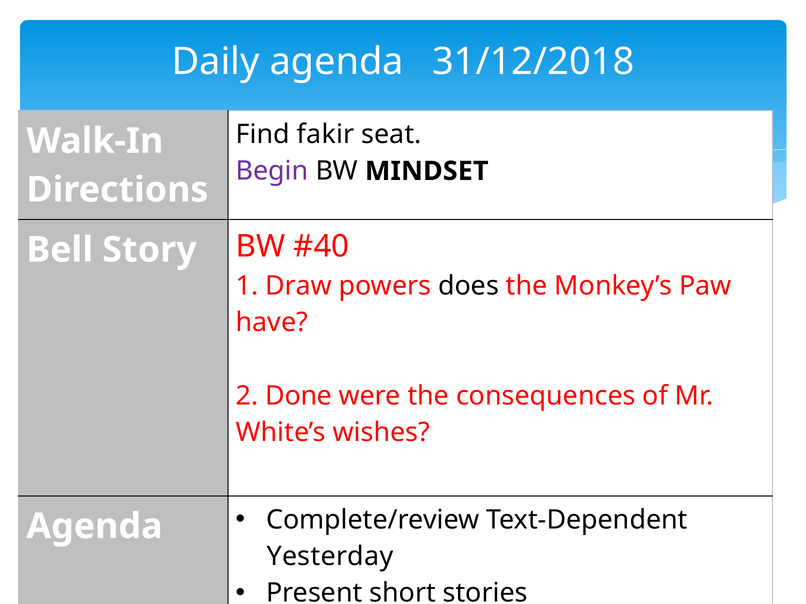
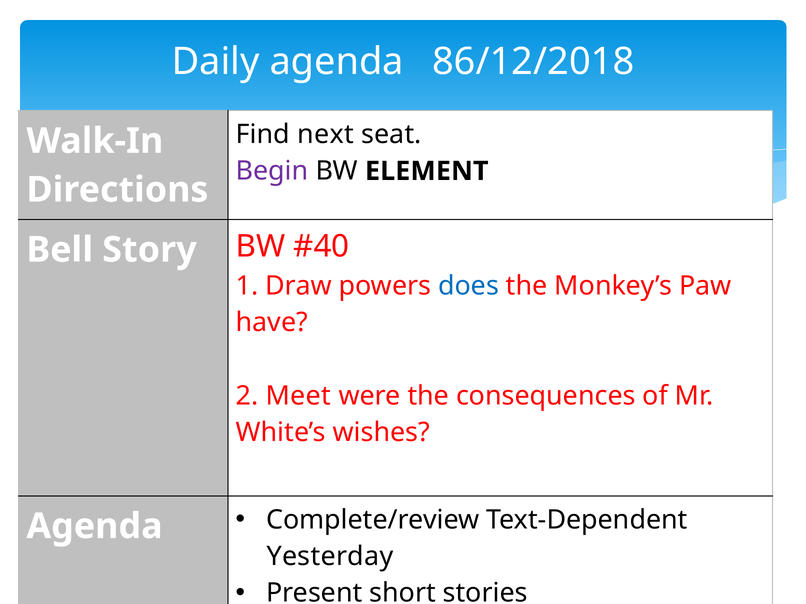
31/12/2018: 31/12/2018 -> 86/12/2018
fakir: fakir -> next
MINDSET: MINDSET -> ELEMENT
does colour: black -> blue
Done: Done -> Meet
